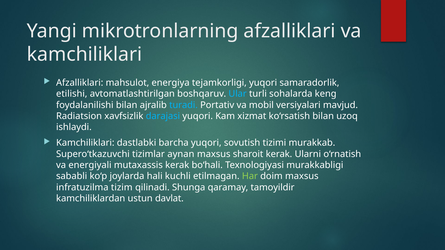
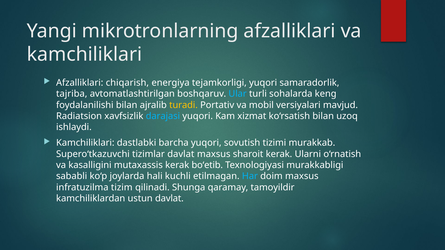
mahsulot: mahsulot -> chiqarish
etilishi: etilishi -> tajriba
turadi colour: light blue -> yellow
tizimlar aynan: aynan -> davlat
energiyali: energiyali -> kasalligini
bo‘hali: bo‘hali -> bo‘etib
Har colour: light green -> light blue
